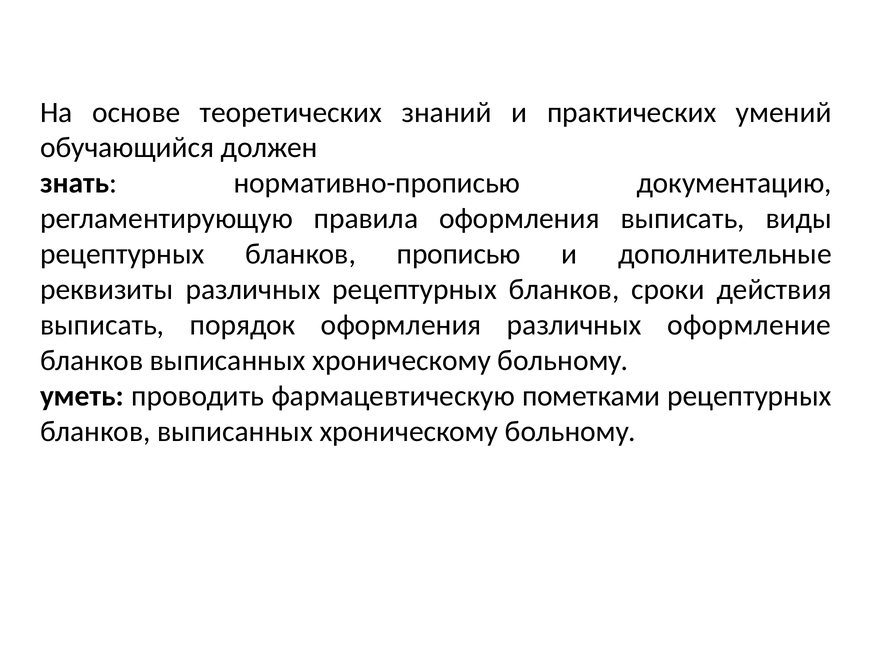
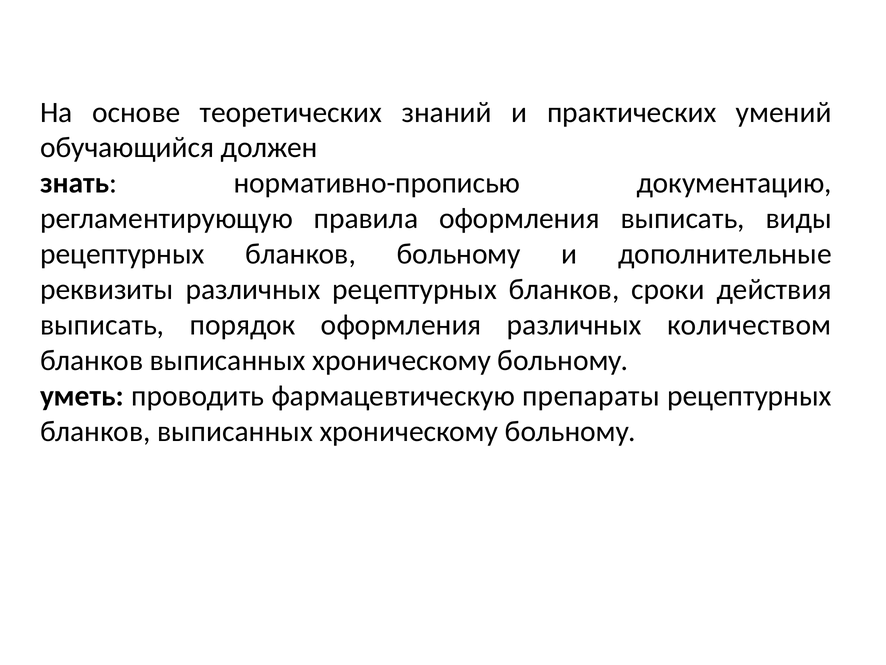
бланков прописью: прописью -> больному
оформление: оформление -> количеством
пометками: пометками -> препараты
